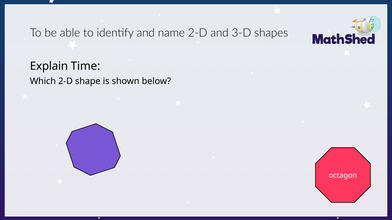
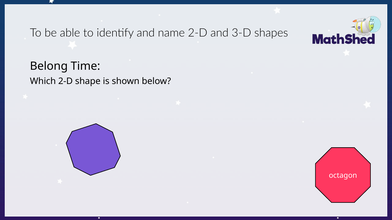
Explain: Explain -> Belong
